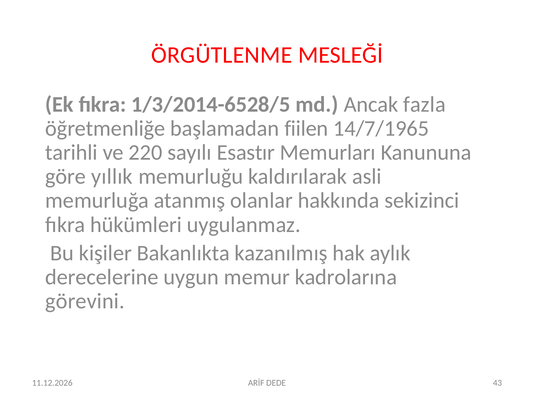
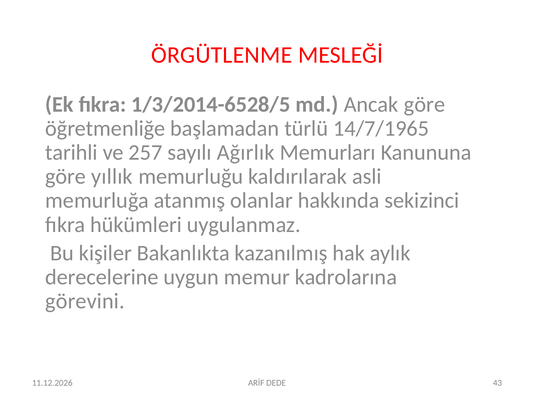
Ancak fazla: fazla -> göre
fiilen: fiilen -> türlü
220: 220 -> 257
Esastır: Esastır -> Ağırlık
